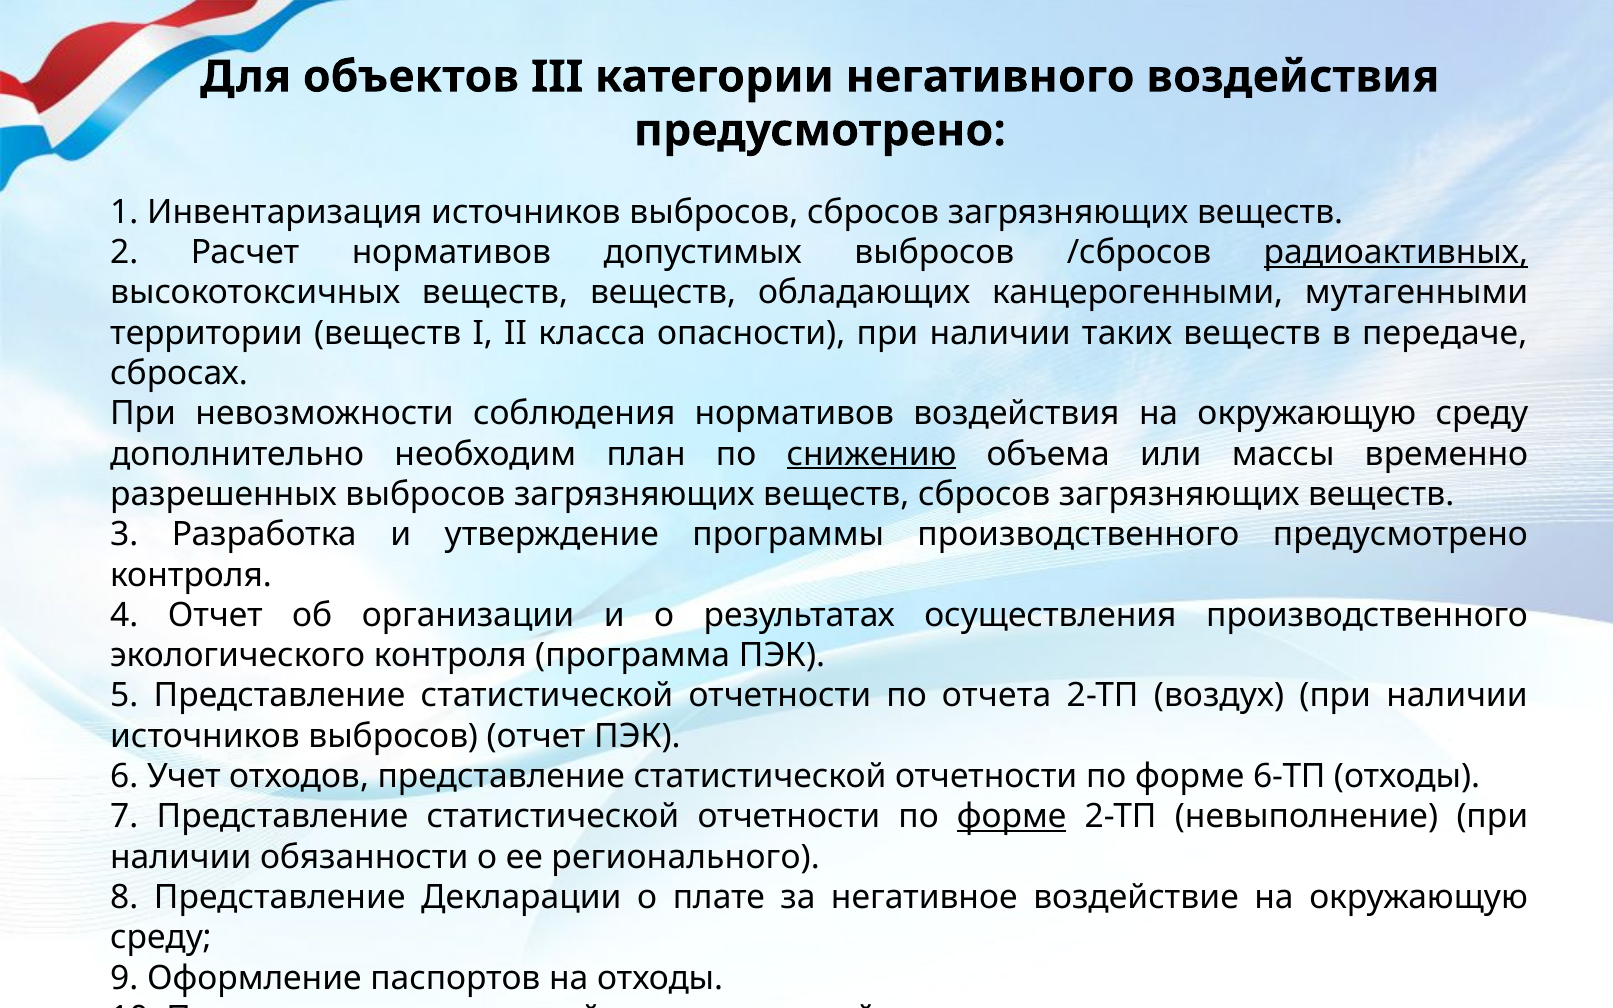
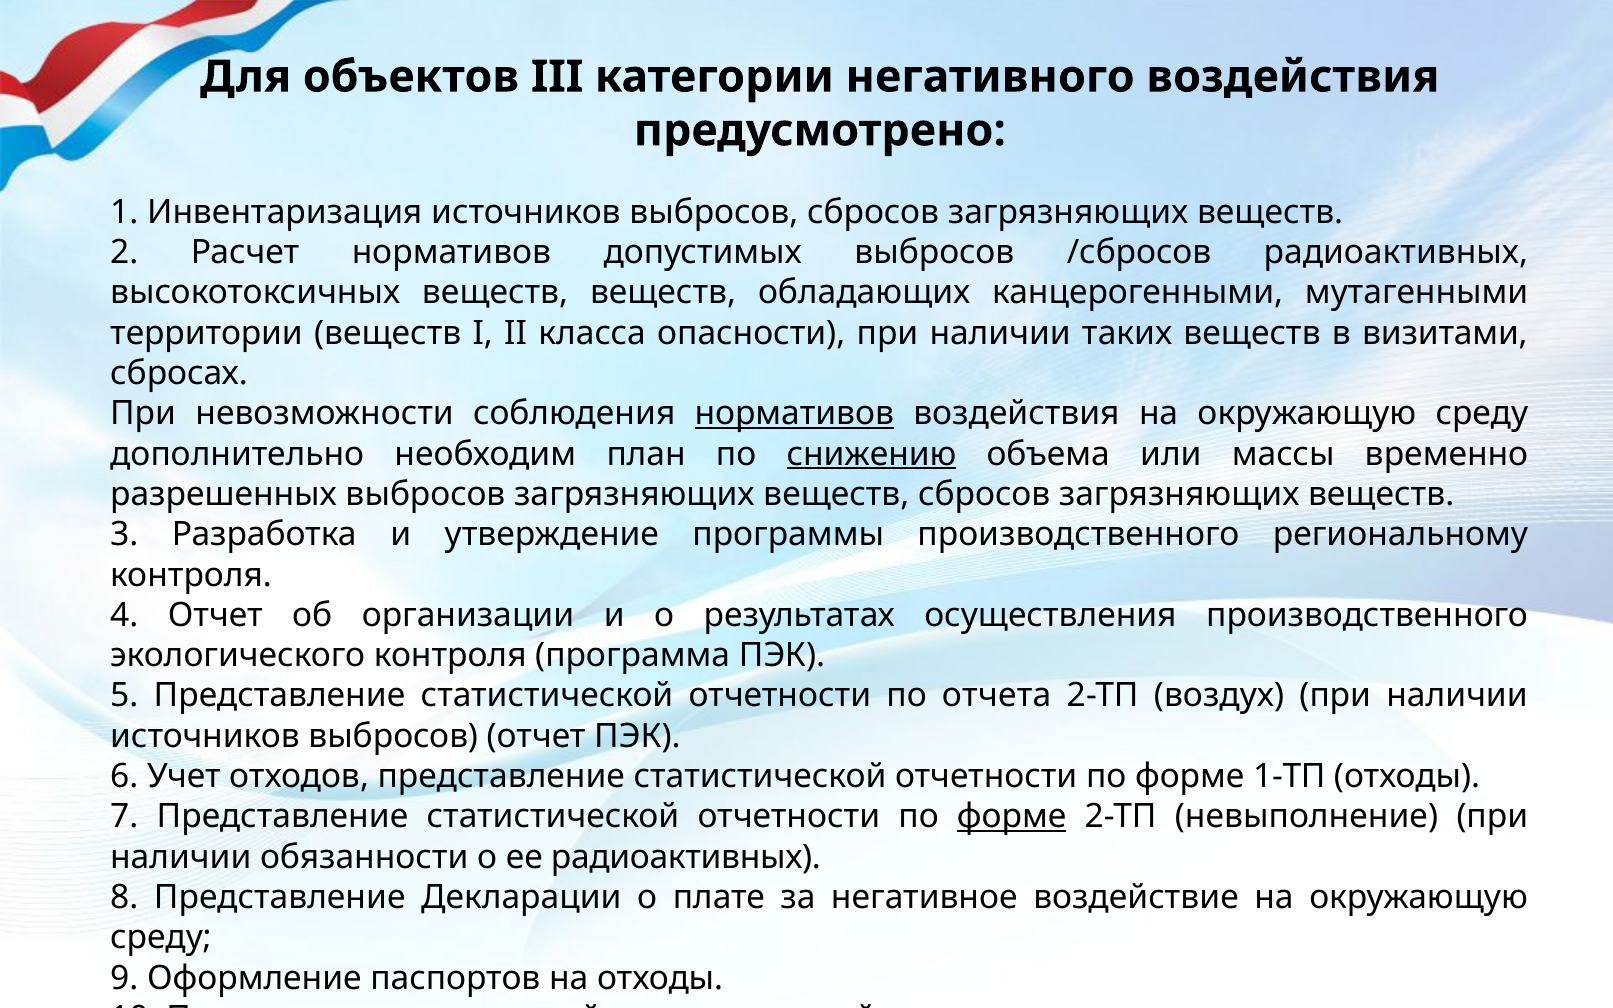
радиоактивных at (1396, 252) underline: present -> none
передаче: передаче -> визитами
нормативов at (794, 414) underline: none -> present
производственного предусмотрено: предусмотрено -> региональному
6-ТП: 6-ТП -> 1-ТП
ее регионального: регионального -> радиоактивных
